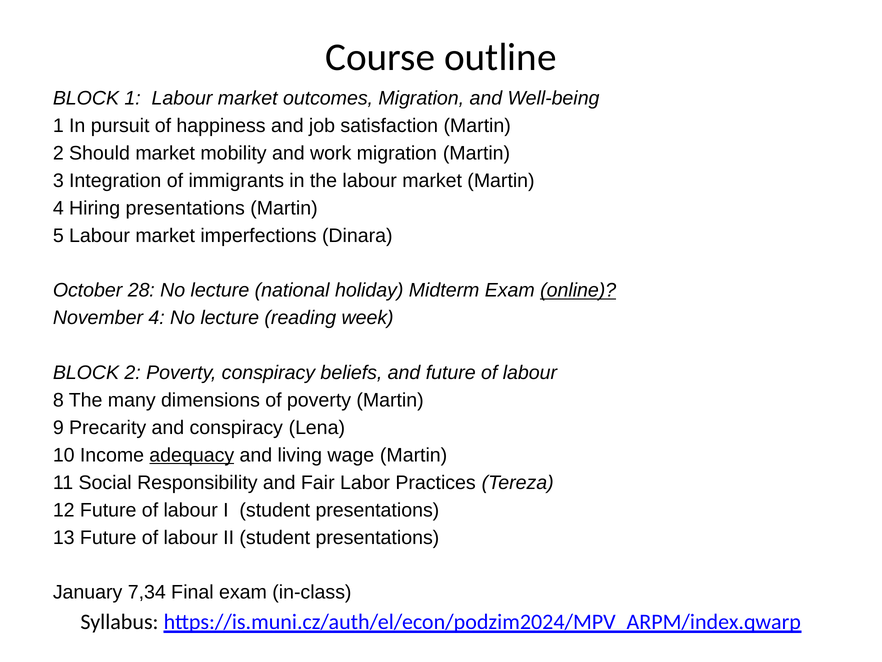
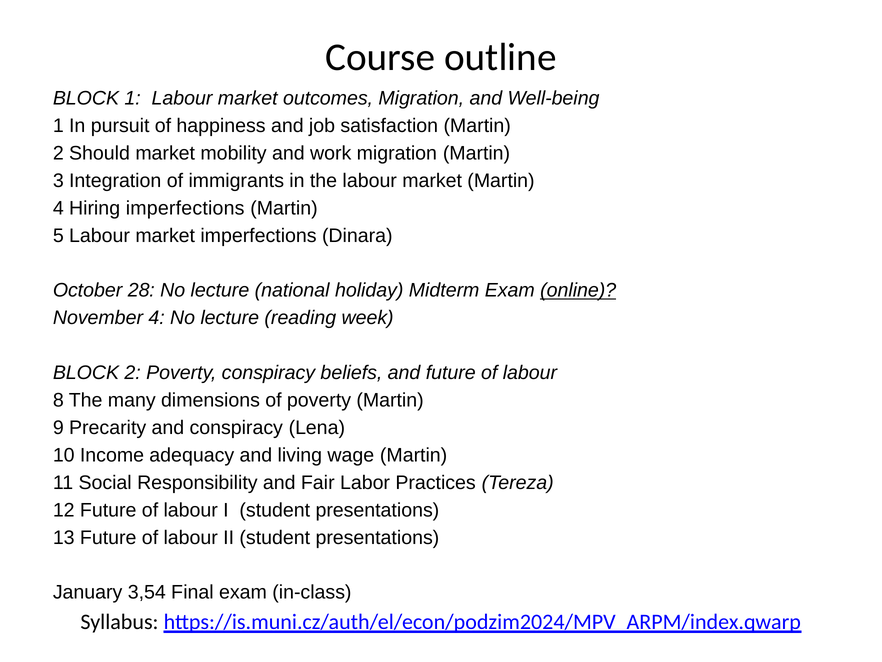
Hiring presentations: presentations -> imperfections
adequacy underline: present -> none
7,34: 7,34 -> 3,54
